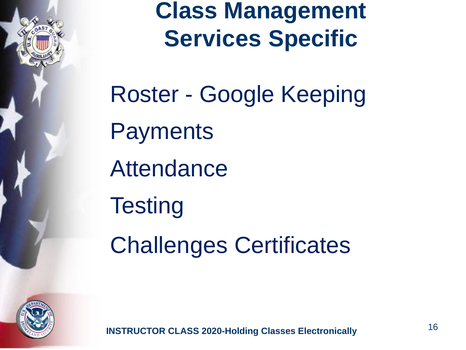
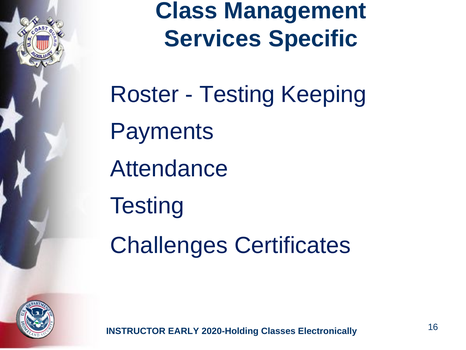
Google at (237, 94): Google -> Testing
INSTRUCTOR CLASS: CLASS -> EARLY
